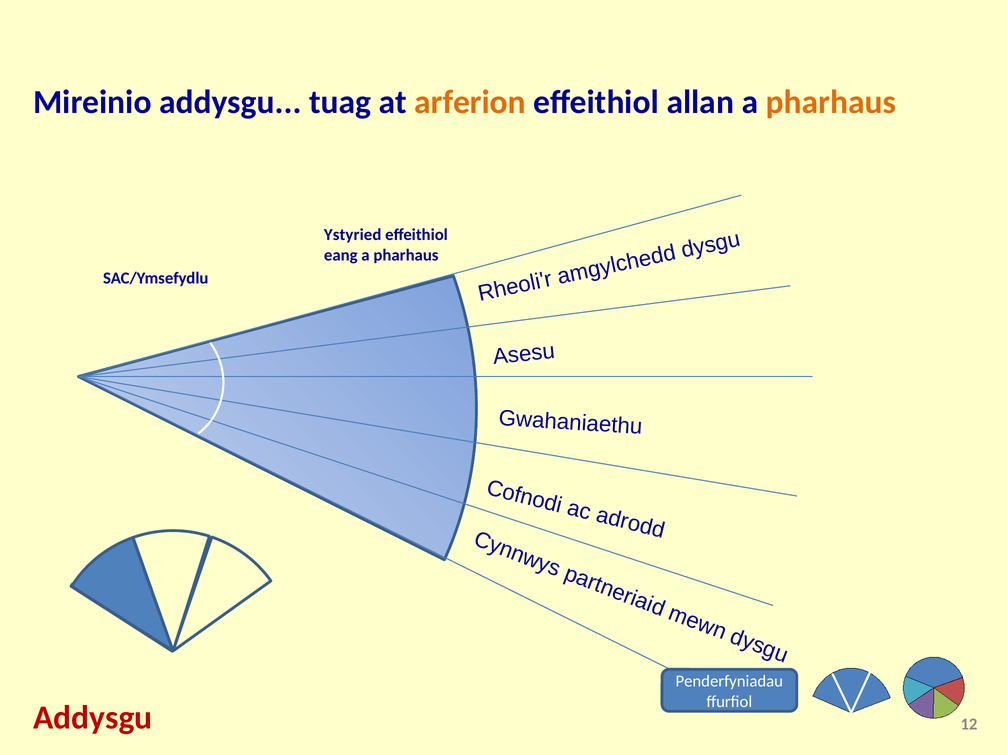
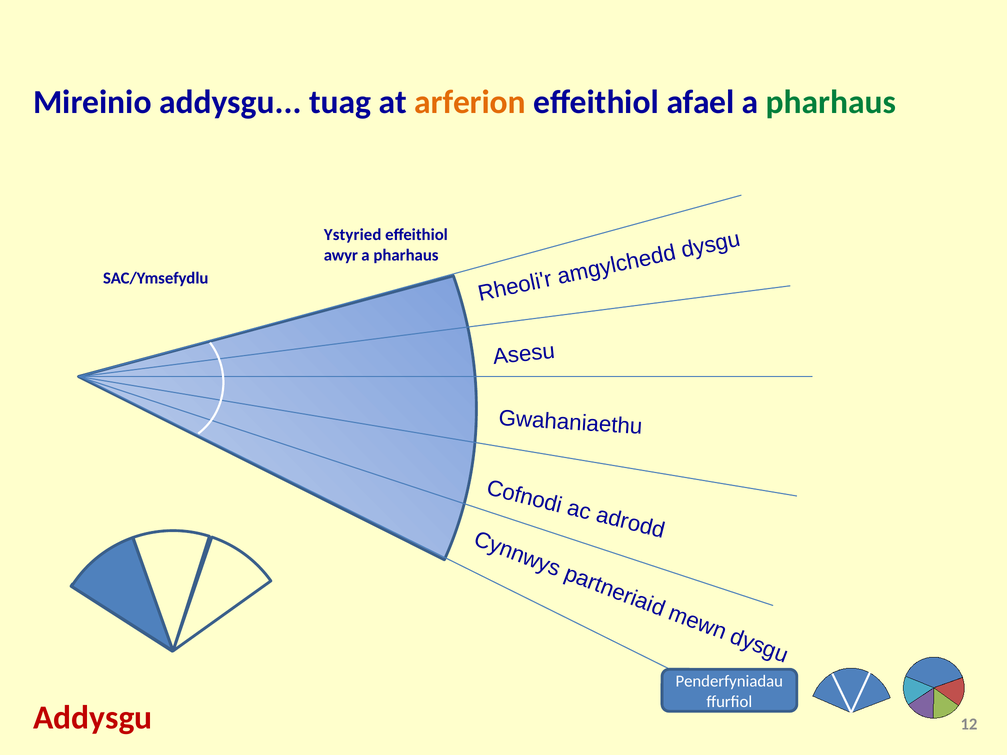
allan: allan -> afael
pharhaus at (831, 102) colour: orange -> green
eang: eang -> awyr
